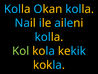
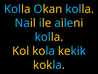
Kol colour: light green -> yellow
